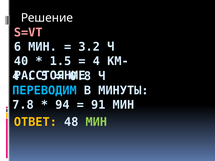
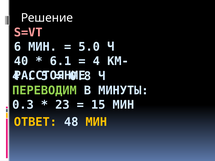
3.2: 3.2 -> 5.0
1.5: 1.5 -> 6.1
ПЕРЕВОДИМ colour: light blue -> light green
7.8: 7.8 -> 0.3
94: 94 -> 23
91: 91 -> 15
МИН at (96, 122) colour: light green -> yellow
